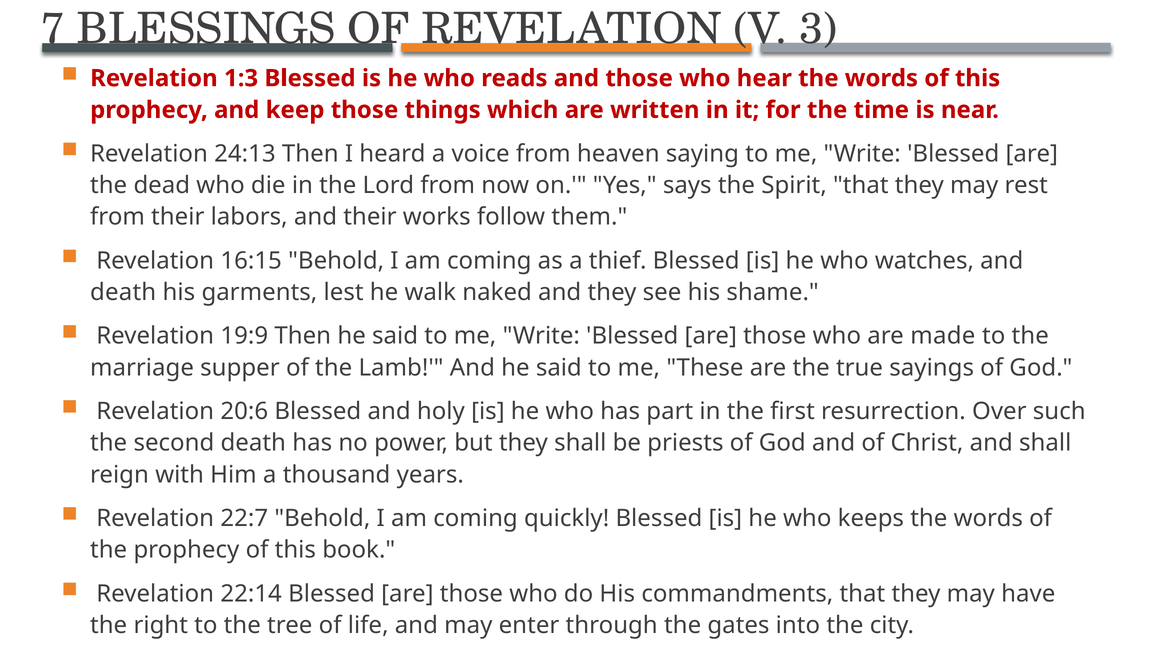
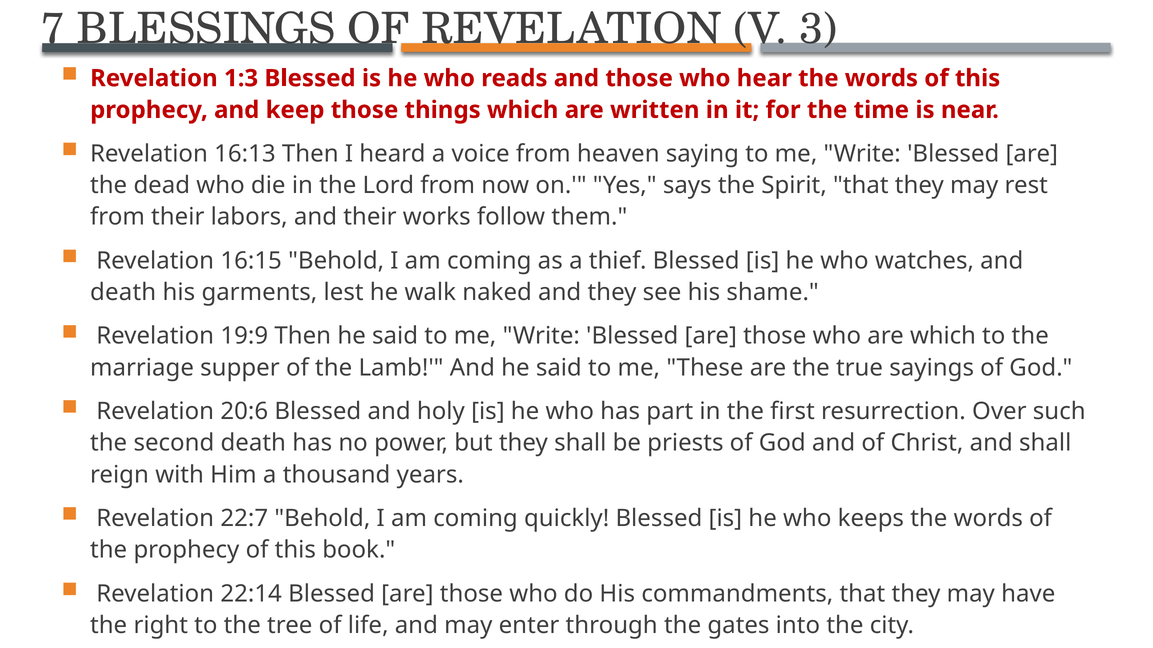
24:13: 24:13 -> 16:13
are made: made -> which
